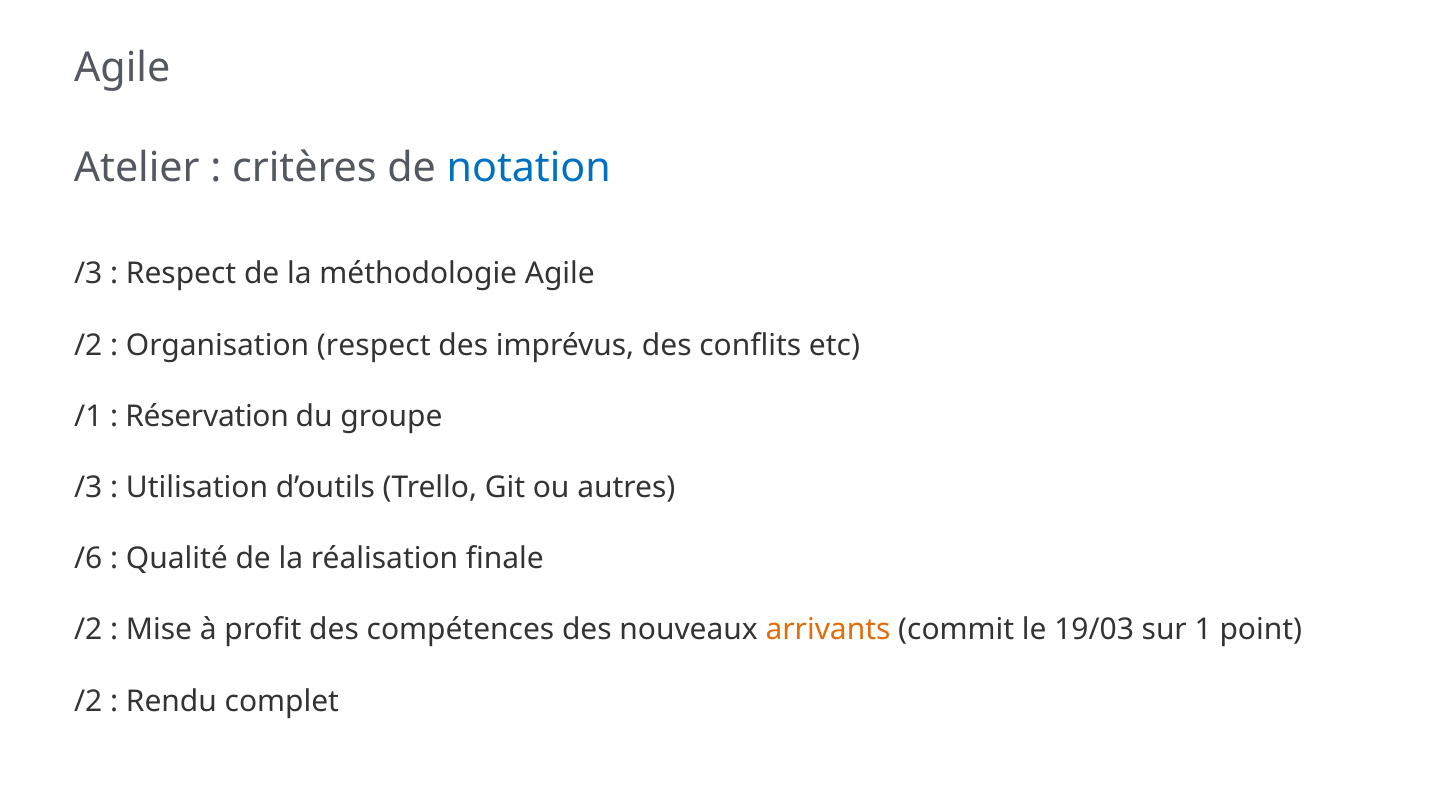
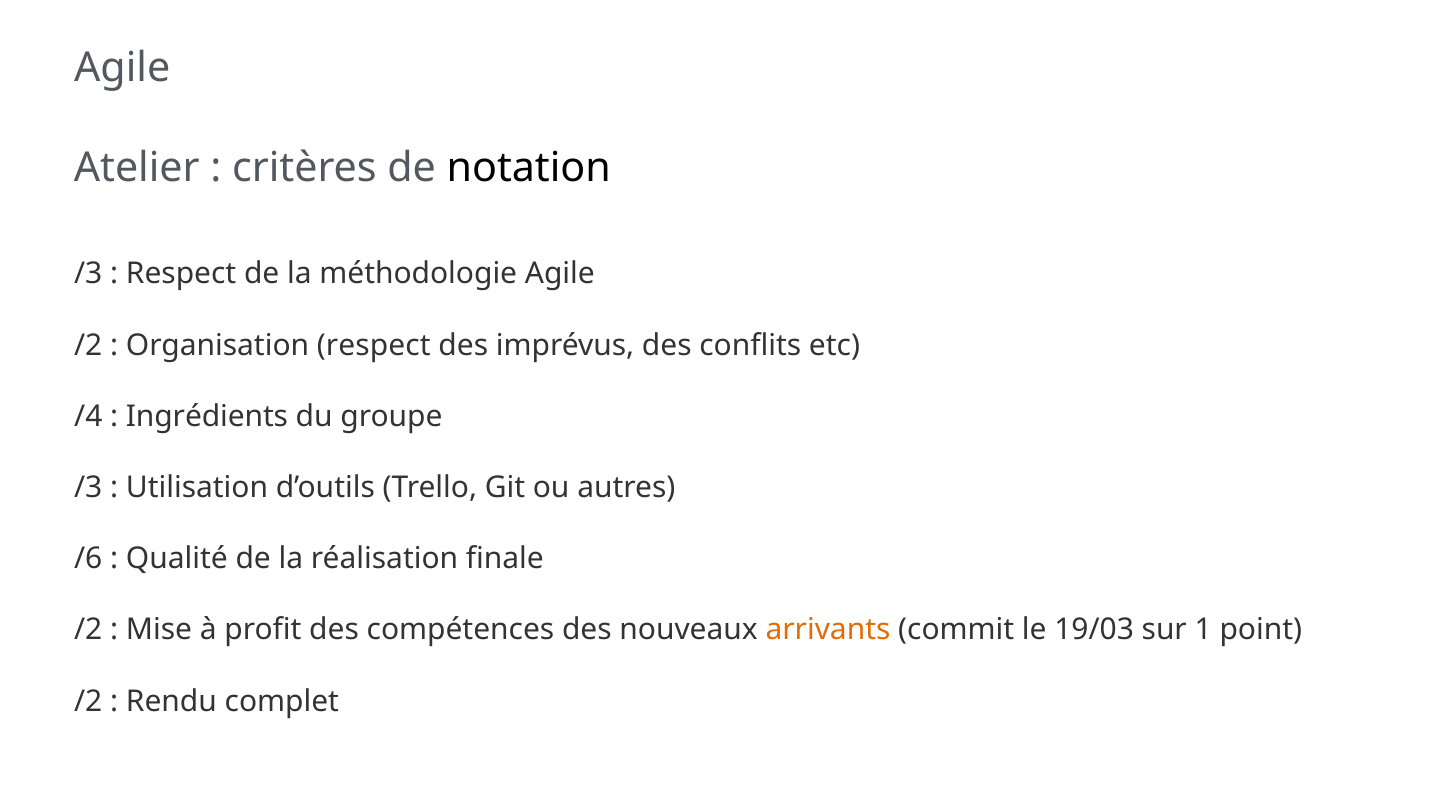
notation colour: blue -> black
/1: /1 -> /4
Réservation: Réservation -> Ingrédients
